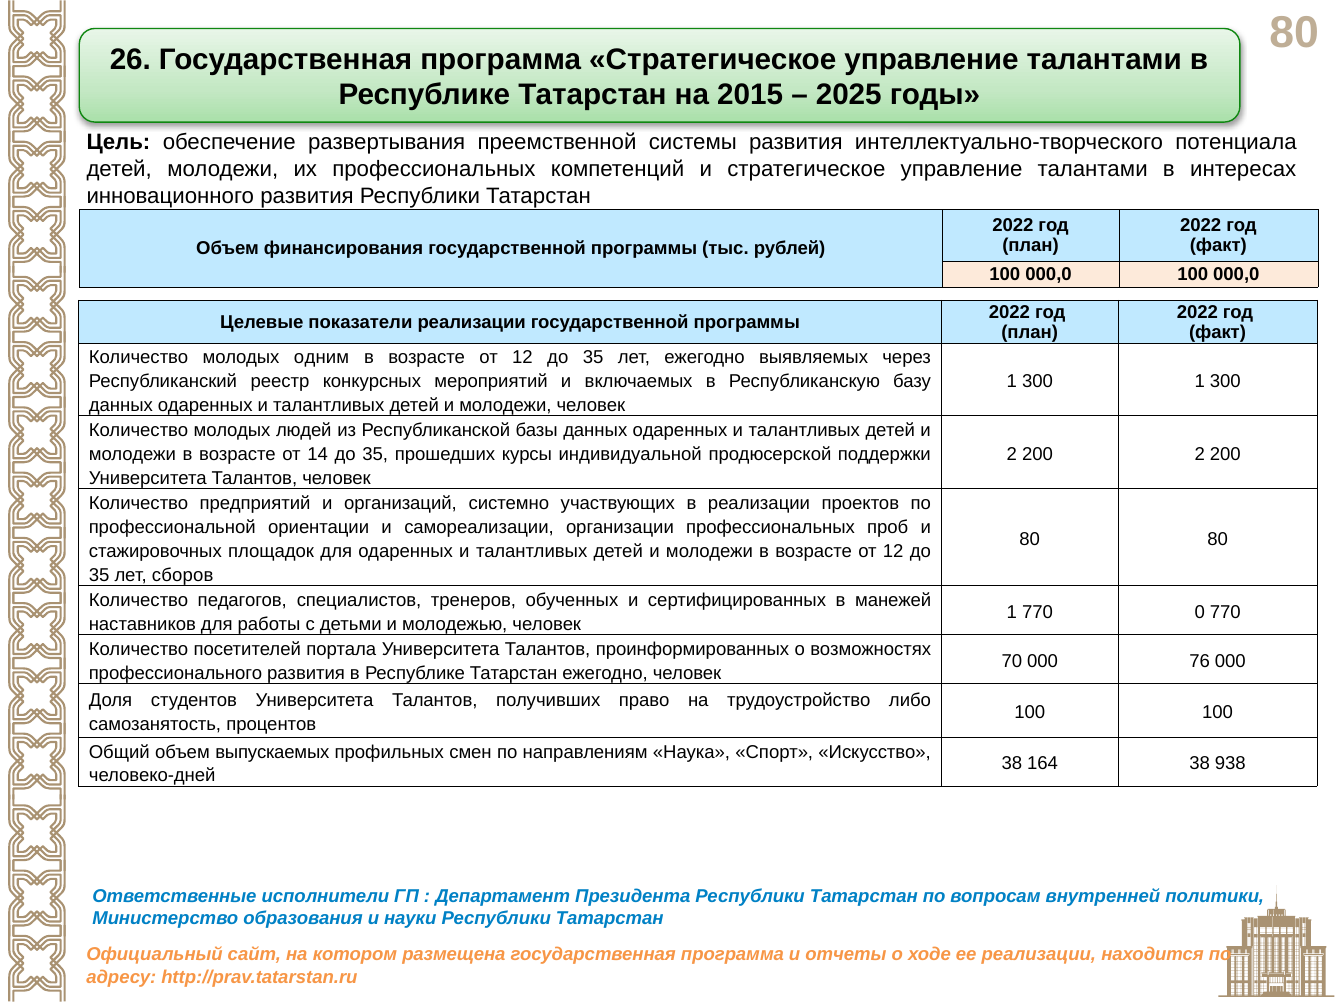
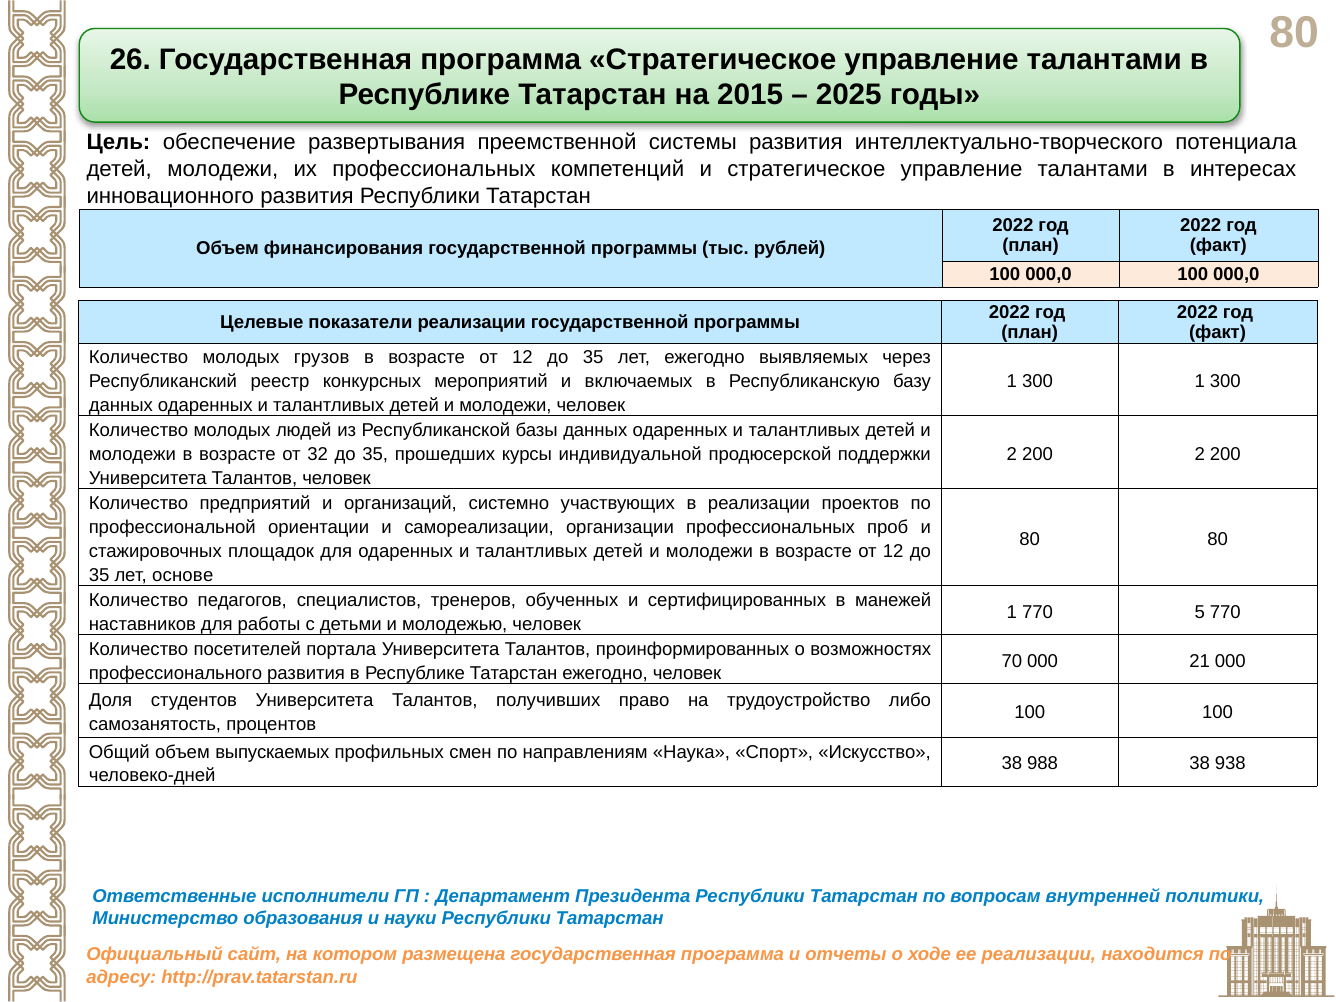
одним: одним -> грузов
14: 14 -> 32
сборов: сборов -> основе
0: 0 -> 5
76: 76 -> 21
164: 164 -> 988
